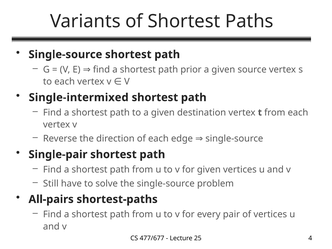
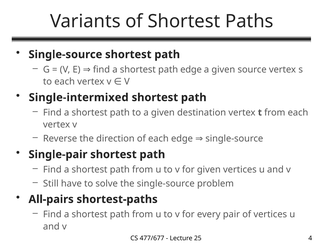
path prior: prior -> edge
